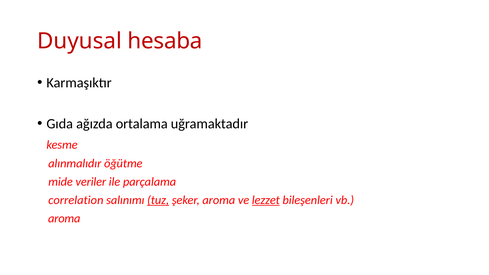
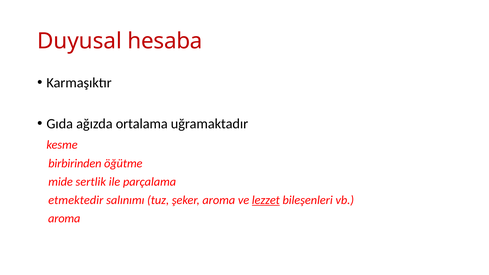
alınmalıdır: alınmalıdır -> birbirinden
veriler: veriler -> sertlik
correlation: correlation -> etmektedir
tuz underline: present -> none
